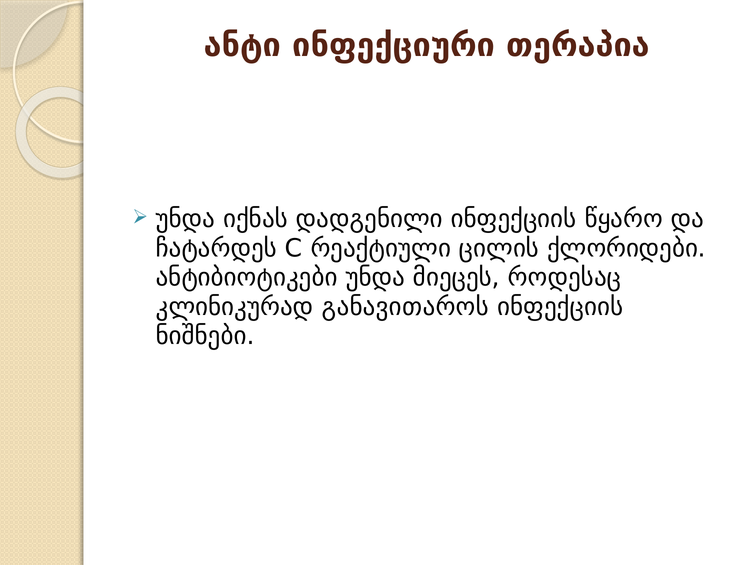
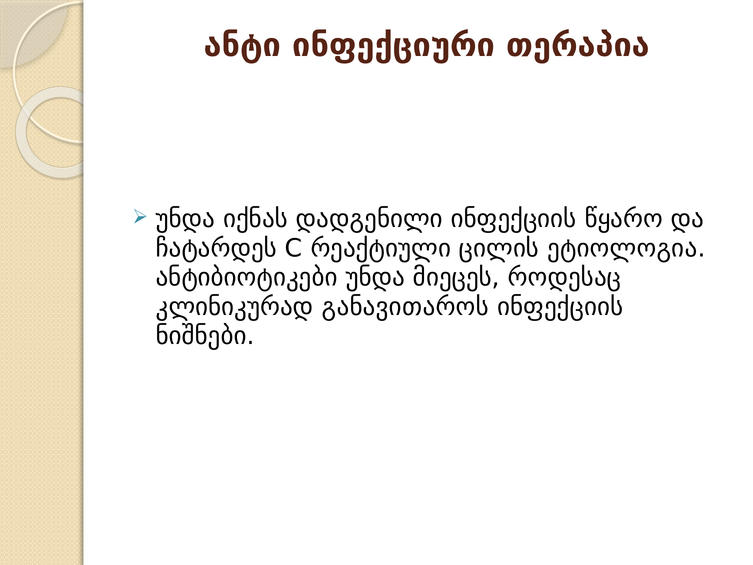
ქლორიდები: ქლორიდები -> ეტიოლოგია
